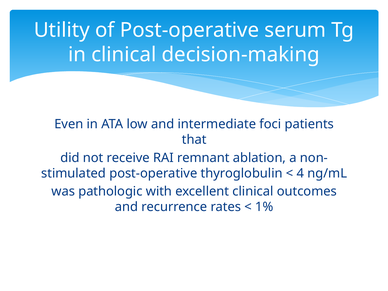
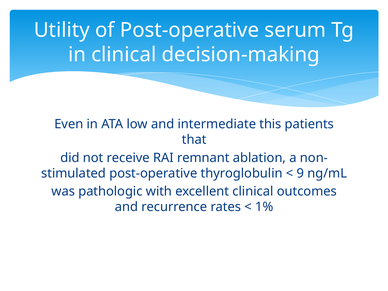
foci: foci -> this
4: 4 -> 9
